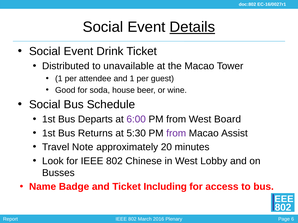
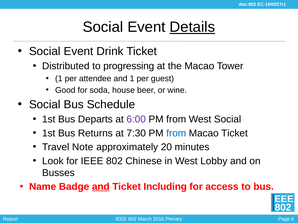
unavailable: unavailable -> progressing
West Board: Board -> Social
5:30: 5:30 -> 7:30
from at (176, 133) colour: purple -> blue
Macao Assist: Assist -> Ticket
and at (101, 187) underline: none -> present
